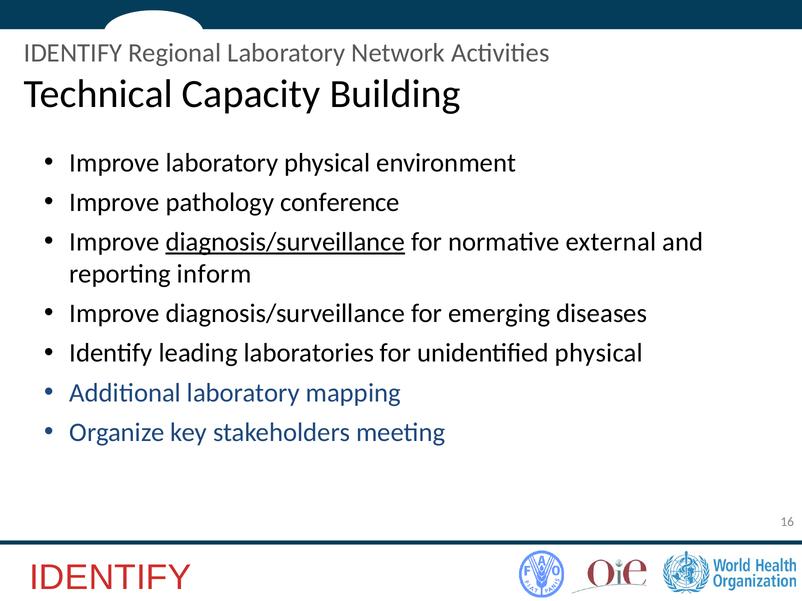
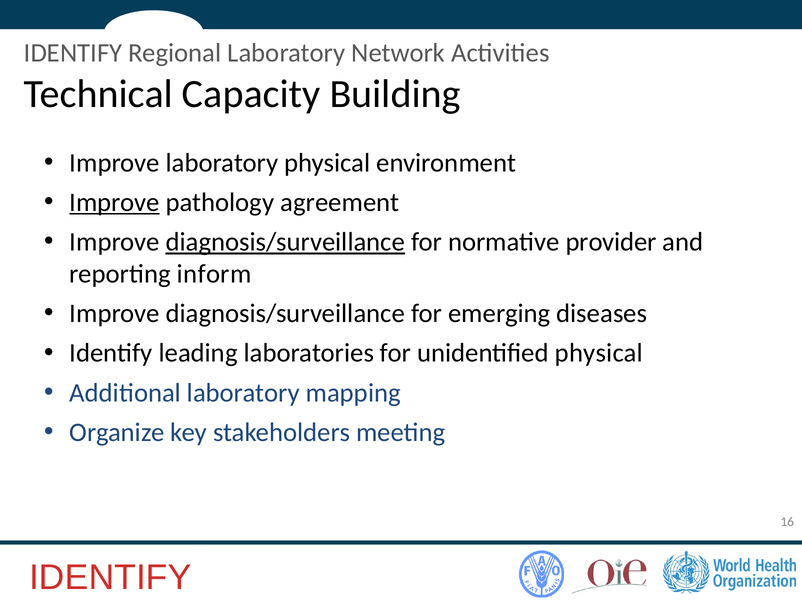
Improve at (115, 203) underline: none -> present
conference: conference -> agreement
external: external -> provider
